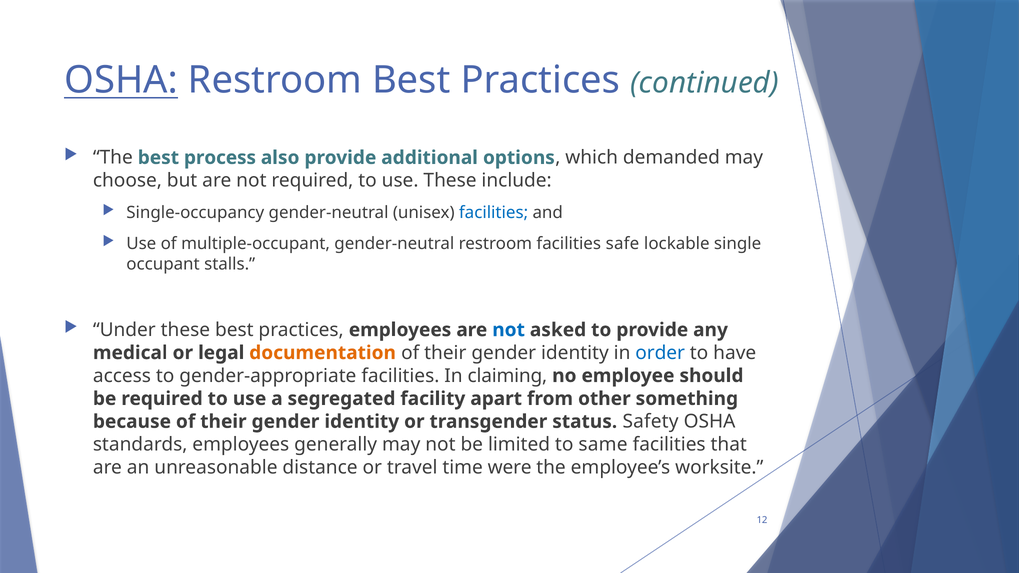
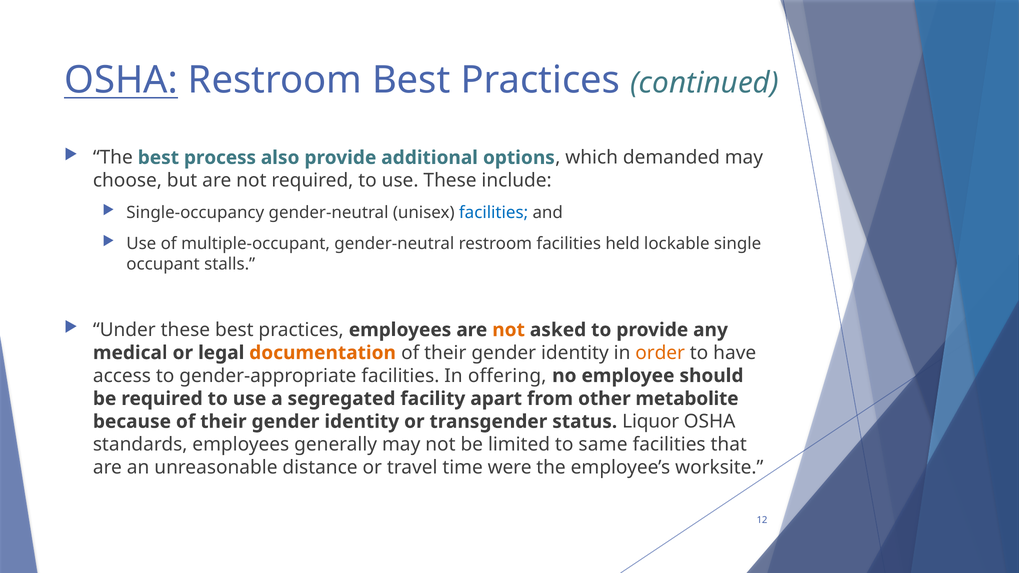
safe: safe -> held
not at (509, 330) colour: blue -> orange
order colour: blue -> orange
claiming: claiming -> offering
something: something -> metabolite
Safety: Safety -> Liquor
